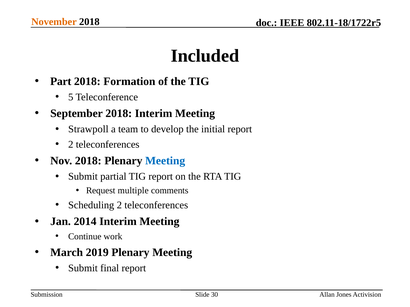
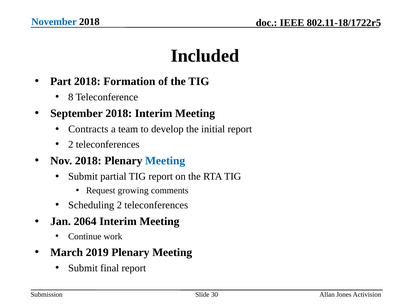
November colour: orange -> blue
5: 5 -> 8
Strawpoll: Strawpoll -> Contracts
multiple: multiple -> growing
2014: 2014 -> 2064
